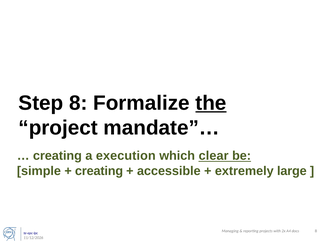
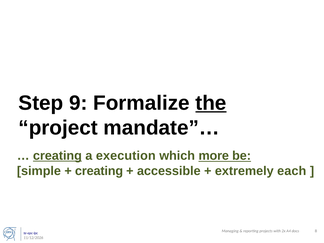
Step 8: 8 -> 9
creating at (57, 156) underline: none -> present
clear: clear -> more
large: large -> each
